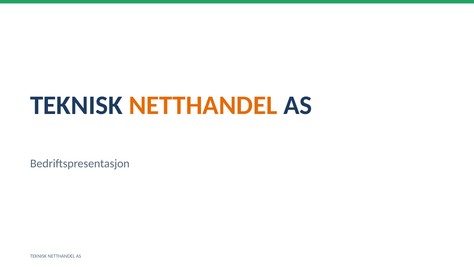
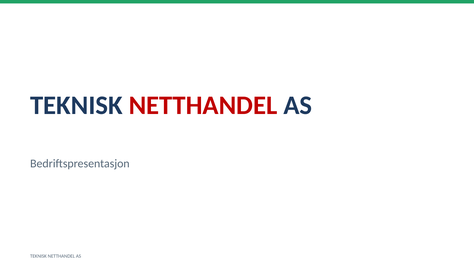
NETTHANDEL at (203, 105) colour: orange -> red
